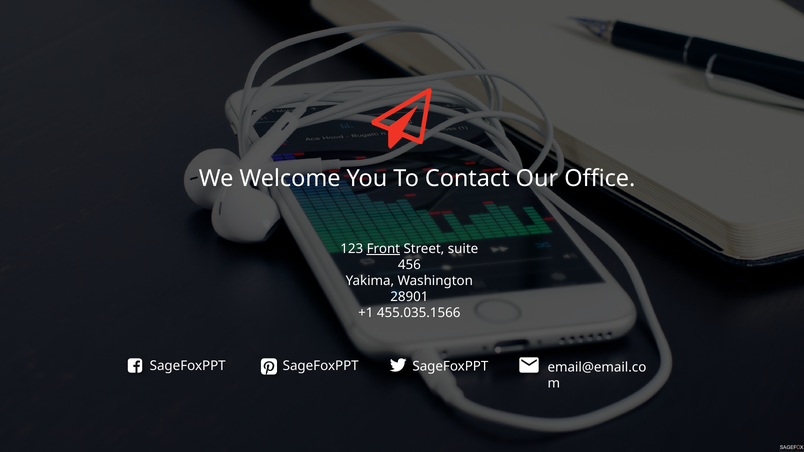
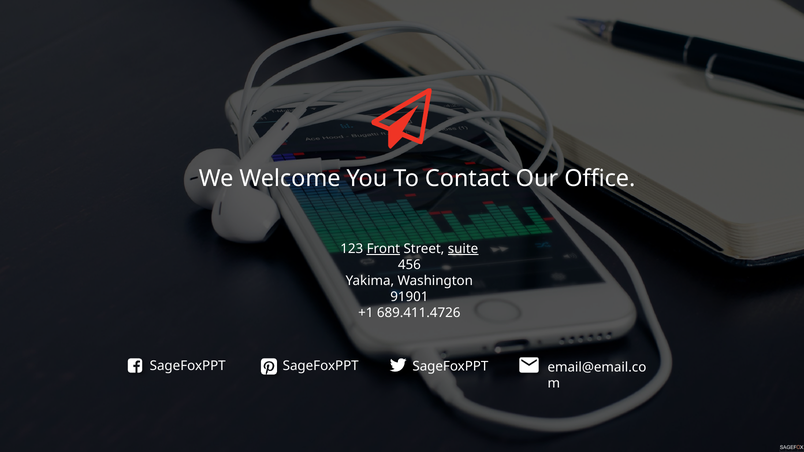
suite underline: none -> present
28901: 28901 -> 91901
455.035.1566: 455.035.1566 -> 689.411.4726
